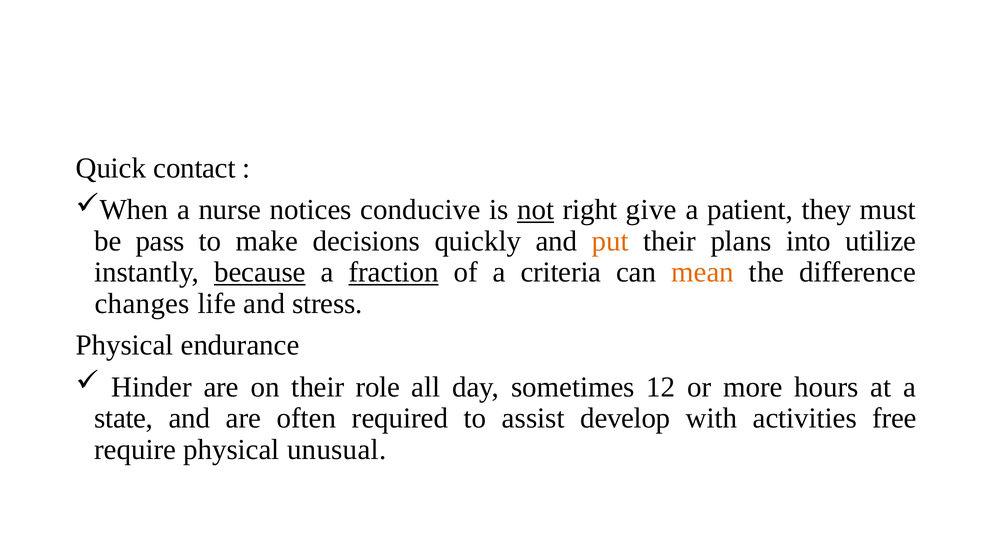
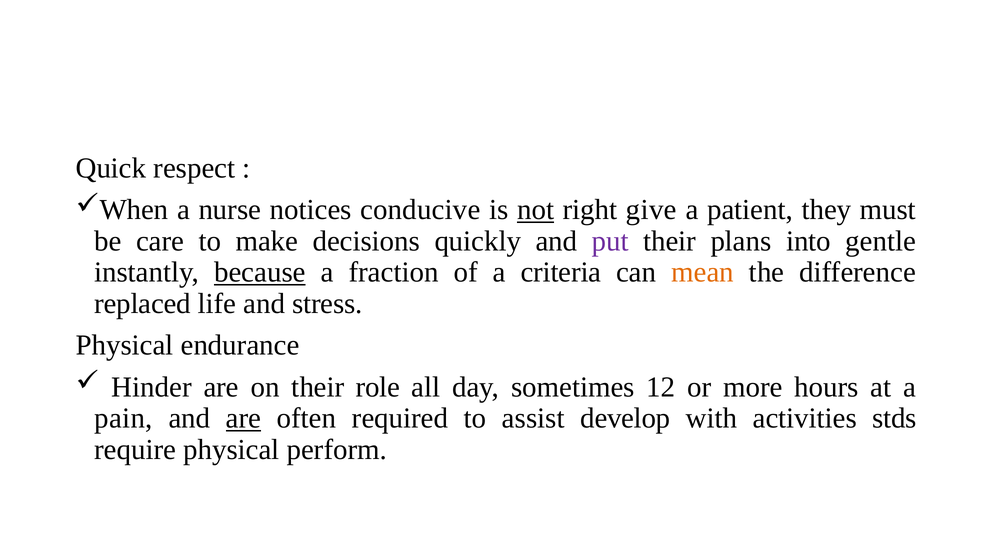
contact: contact -> respect
pass: pass -> care
put colour: orange -> purple
utilize: utilize -> gentle
fraction underline: present -> none
changes: changes -> replaced
state: state -> pain
are at (244, 418) underline: none -> present
free: free -> stds
unusual: unusual -> perform
